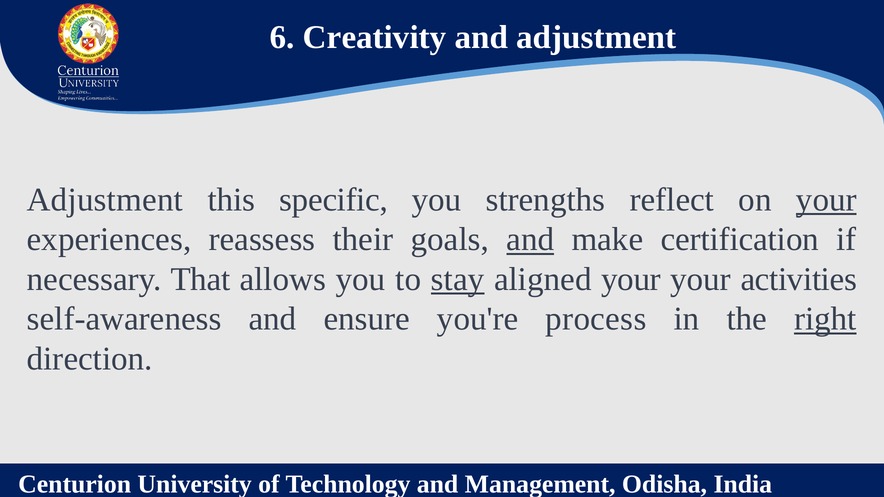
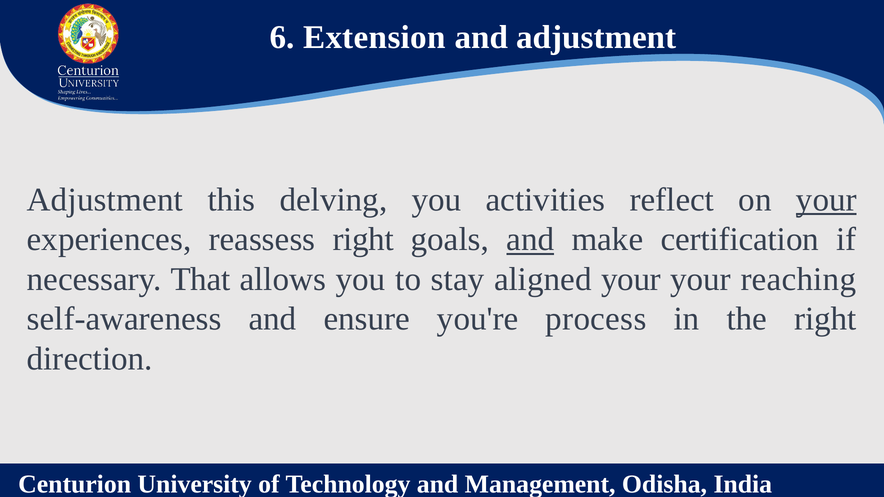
Creativity: Creativity -> Extension
specific: specific -> delving
strengths: strengths -> activities
reassess their: their -> right
stay underline: present -> none
activities: activities -> reaching
right at (825, 319) underline: present -> none
